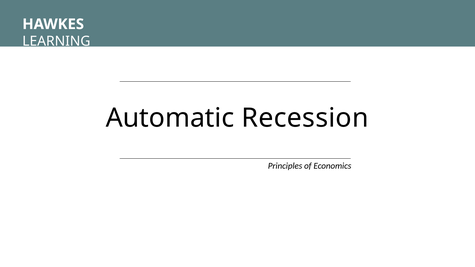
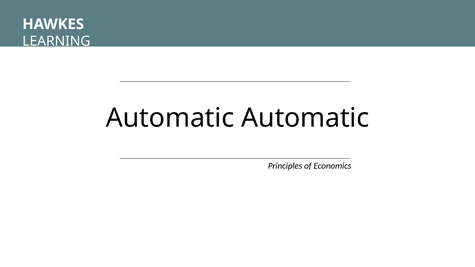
Automatic Recession: Recession -> Automatic
